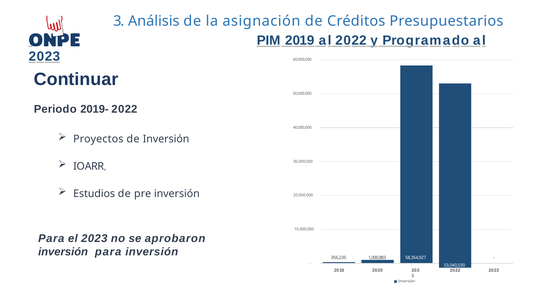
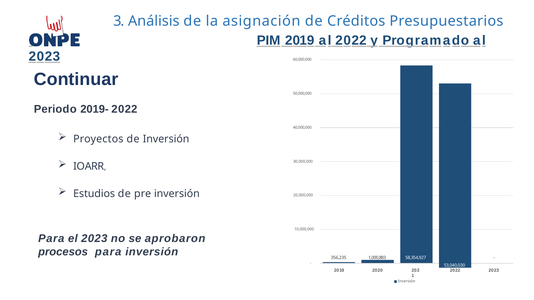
inversión at (63, 252): inversión -> procesos
